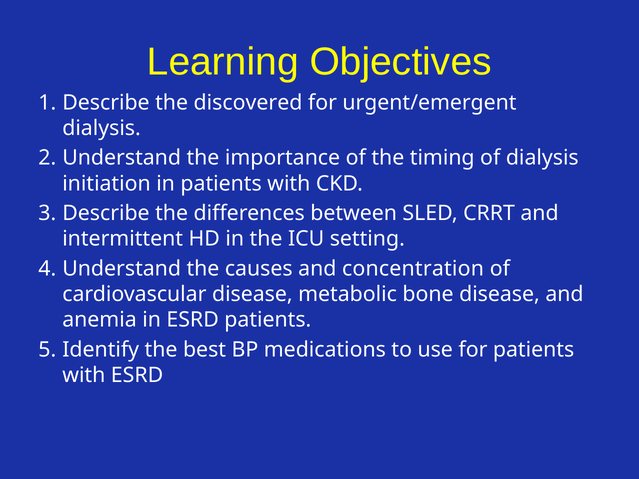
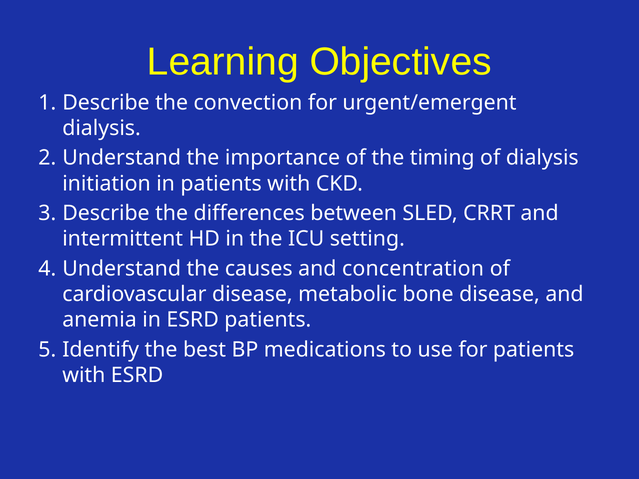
discovered: discovered -> convection
